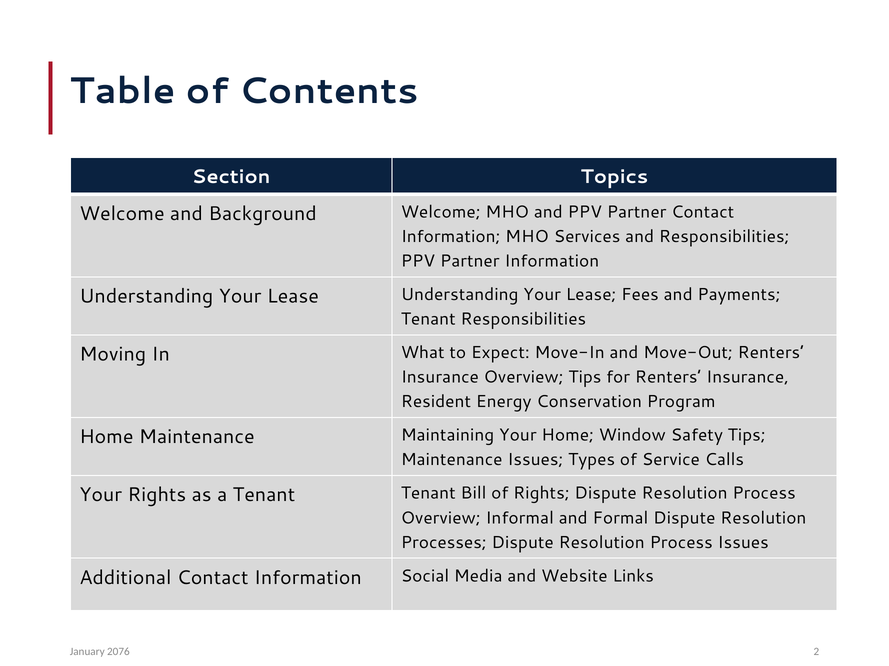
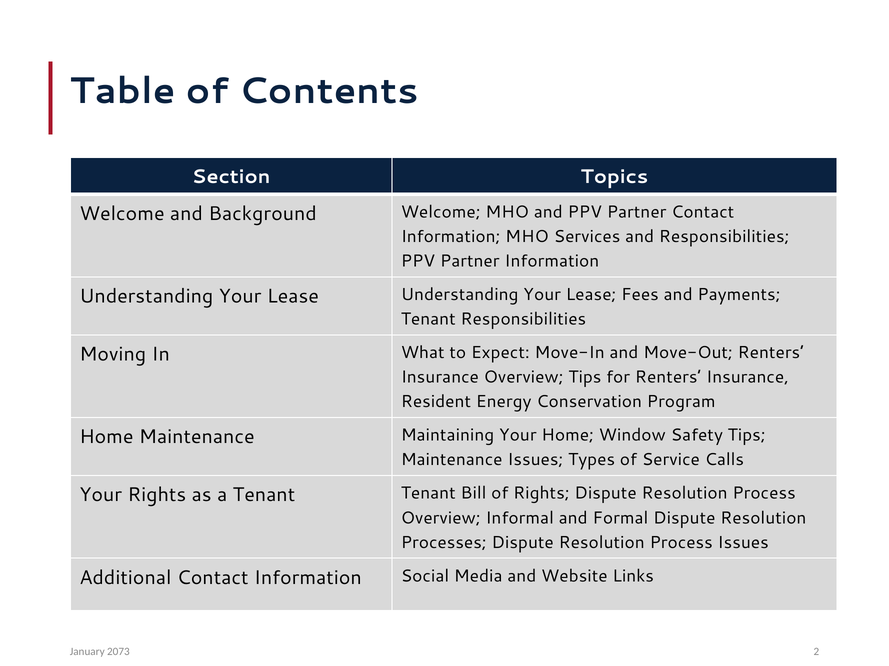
2076: 2076 -> 2073
